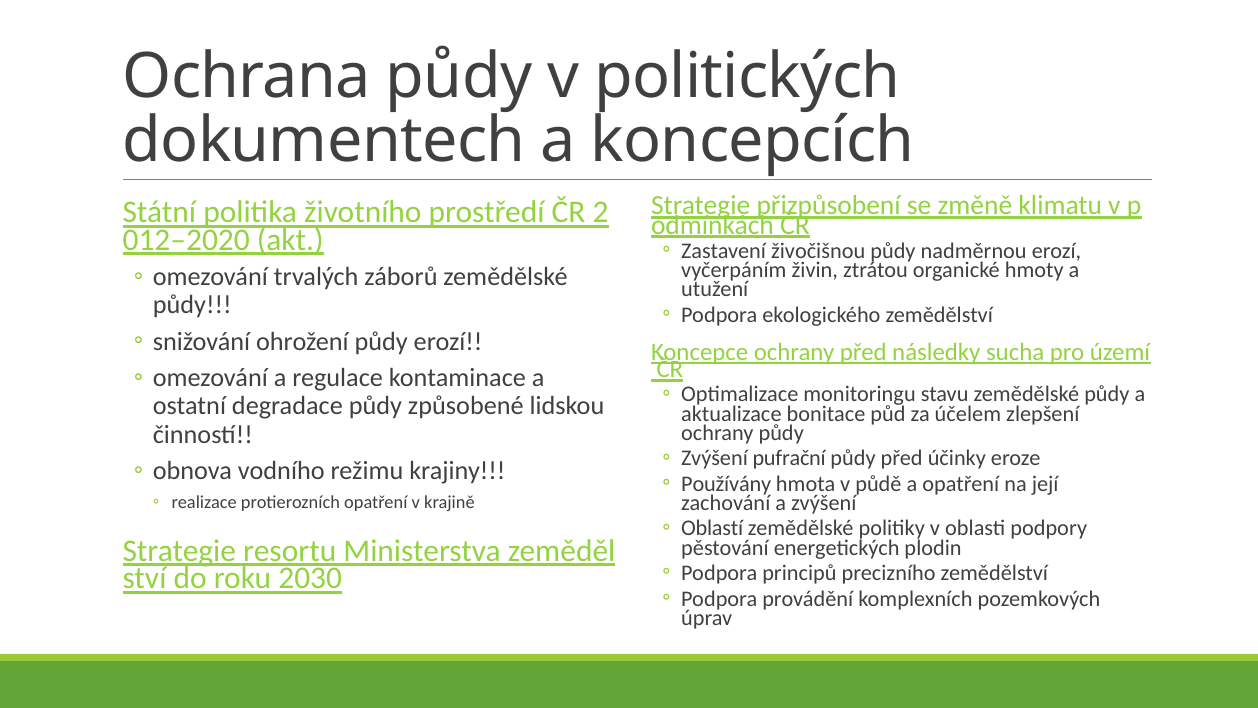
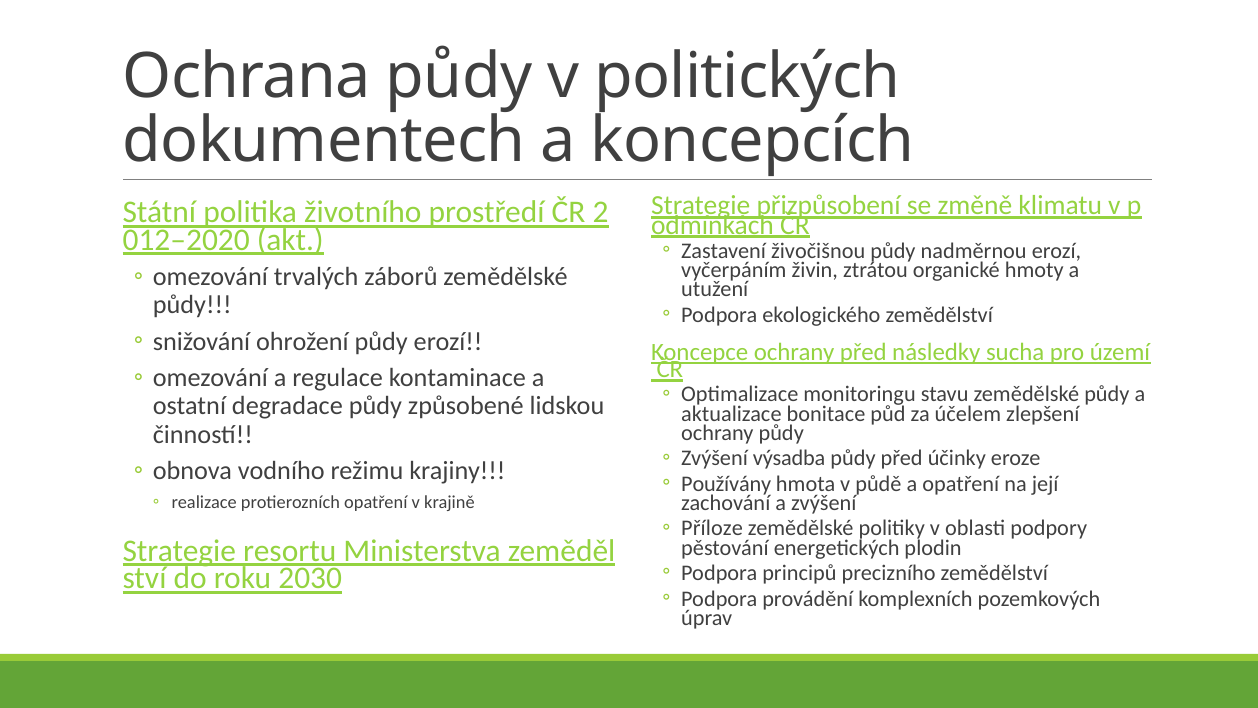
pufrační: pufrační -> výsadba
Oblastí: Oblastí -> Příloze
